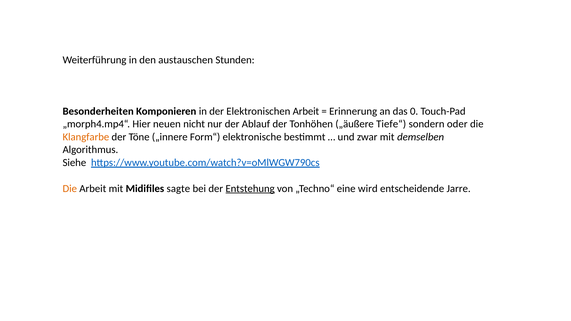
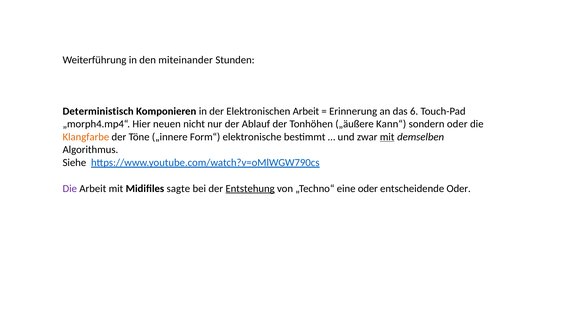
austauschen: austauschen -> miteinander
Besonderheiten: Besonderheiten -> Deterministisch
0: 0 -> 6
Tiefe“: Tiefe“ -> Kann“
mit at (387, 137) underline: none -> present
Die at (70, 189) colour: orange -> purple
eine wird: wird -> oder
entscheidende Jarre: Jarre -> Oder
